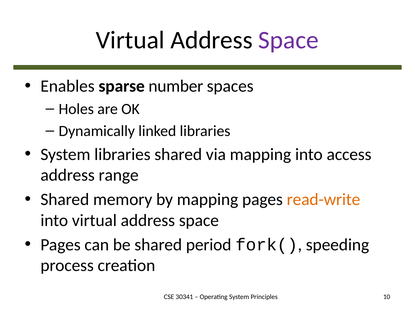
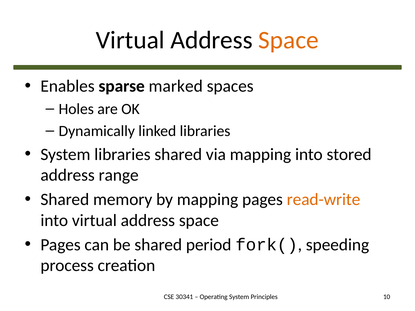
Space at (289, 40) colour: purple -> orange
number: number -> marked
access: access -> stored
